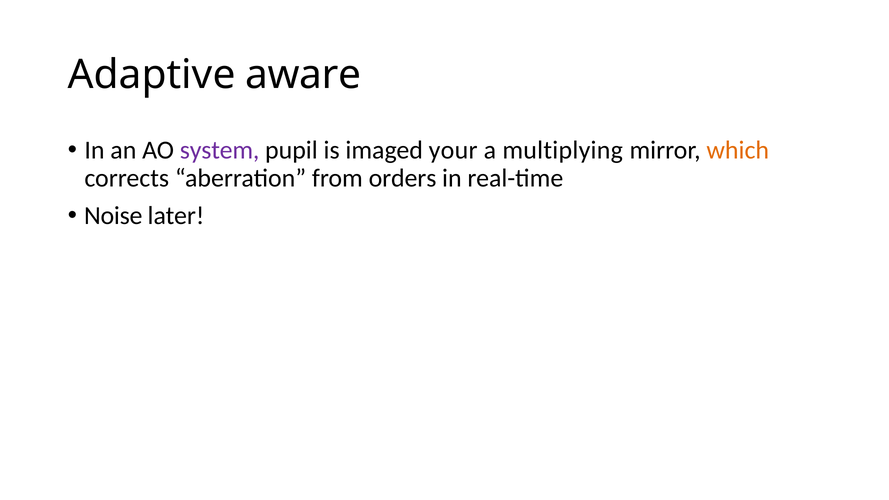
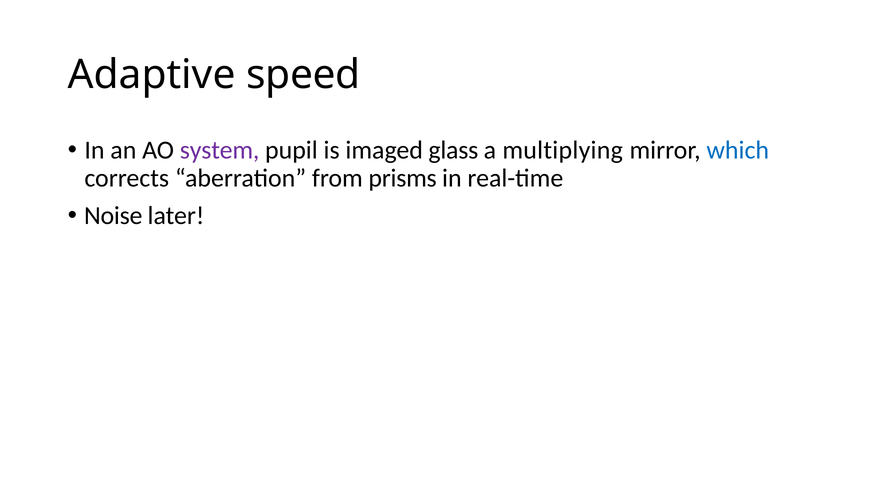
aware: aware -> speed
your: your -> glass
which colour: orange -> blue
orders: orders -> prisms
